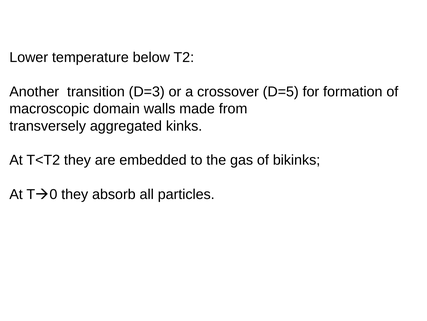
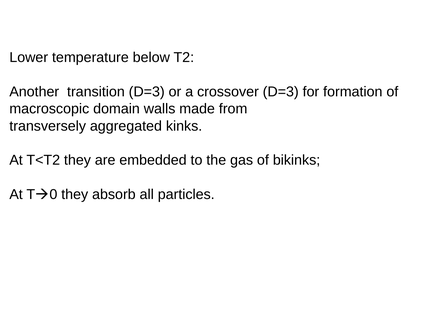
crossover D=5: D=5 -> D=3
